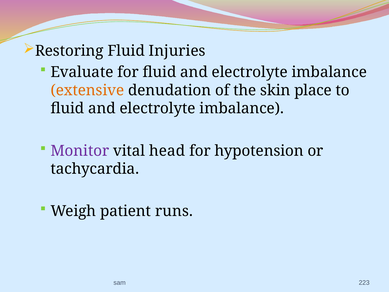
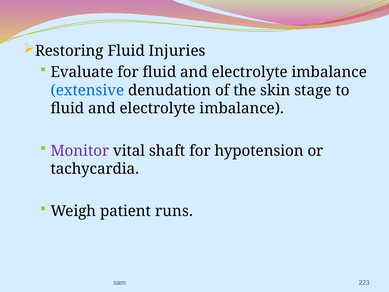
extensive colour: orange -> blue
place: place -> stage
head: head -> shaft
